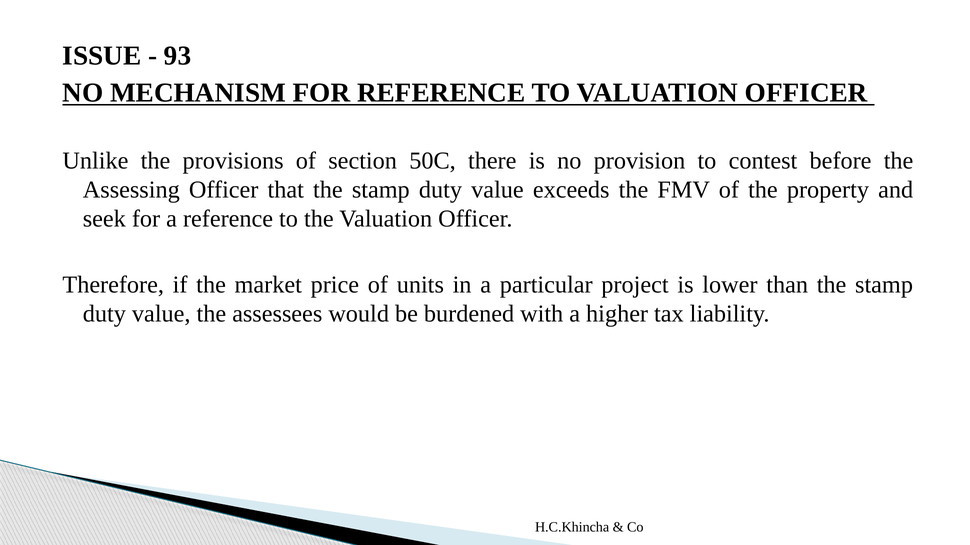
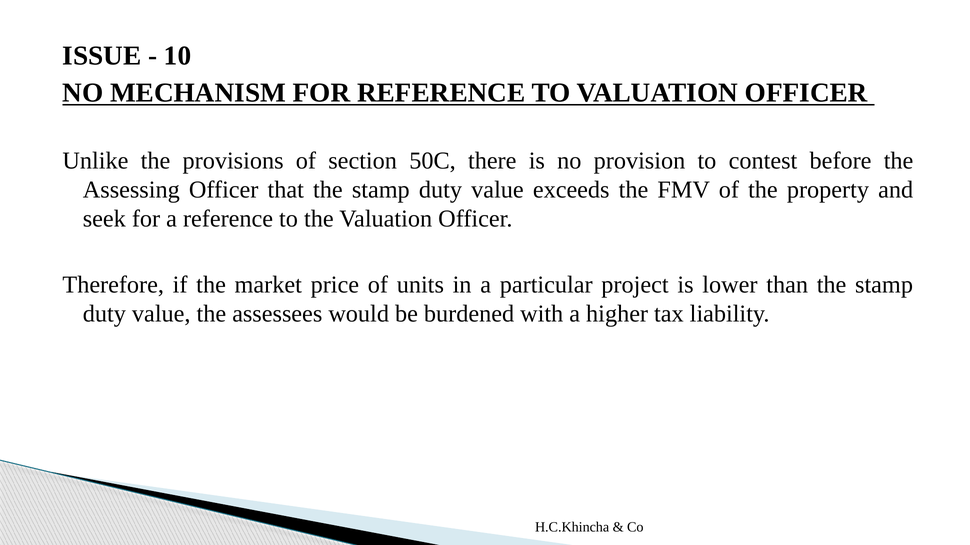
93: 93 -> 10
